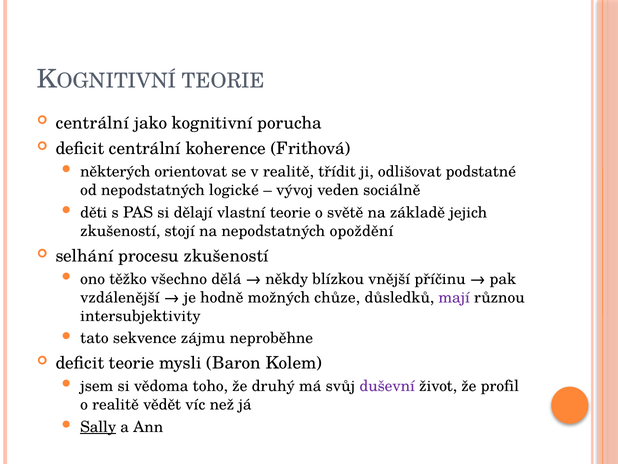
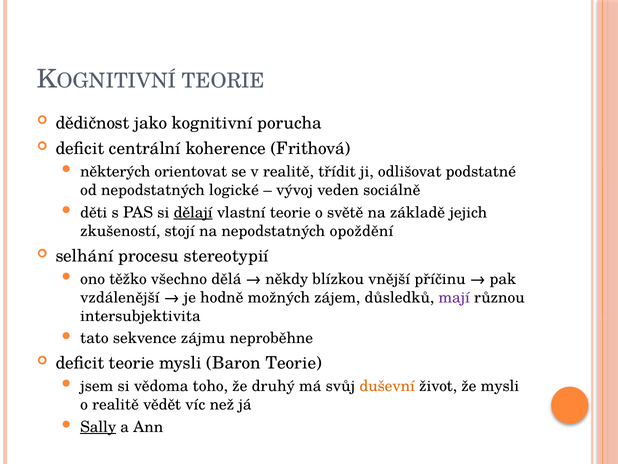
centrální at (92, 123): centrální -> dědičnost
dělají underline: none -> present
procesu zkušeností: zkušeností -> stereotypií
chůze: chůze -> zájem
intersubjektivity: intersubjektivity -> intersubjektivita
Baron Kolem: Kolem -> Teorie
duševní colour: purple -> orange
že profil: profil -> mysli
